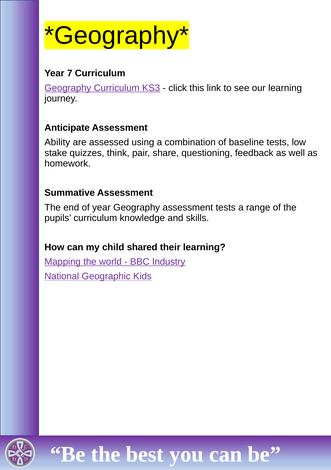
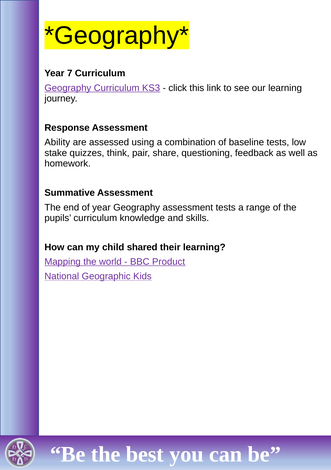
Anticipate: Anticipate -> Response
Industry: Industry -> Product
